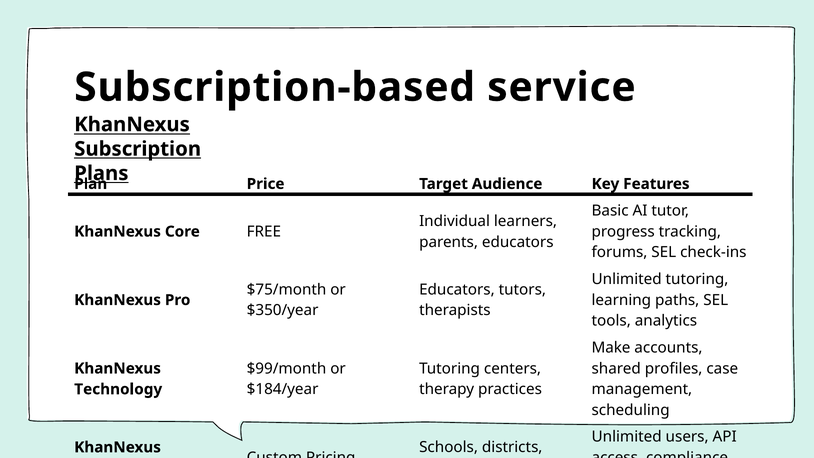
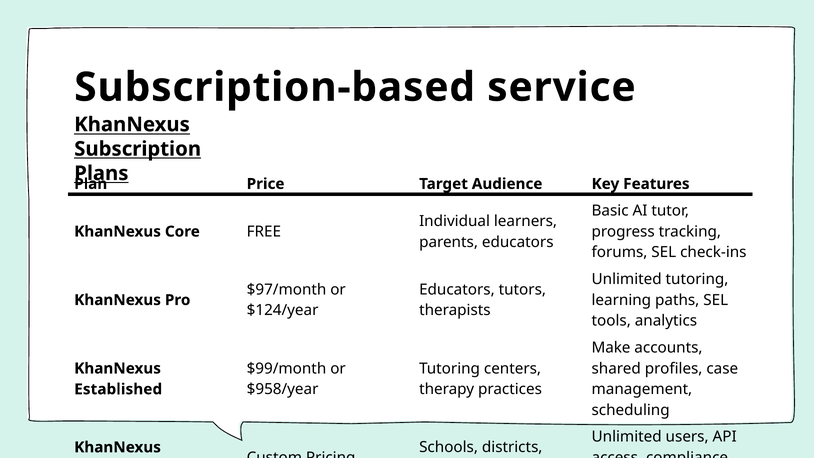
$75/month: $75/month -> $97/month
$350/year: $350/year -> $124/year
$184/year: $184/year -> $958/year
Technology: Technology -> Established
